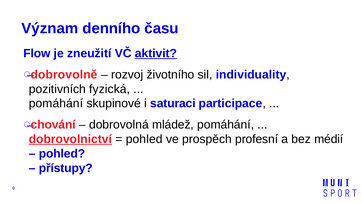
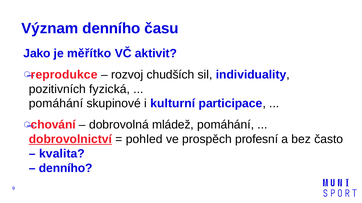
Flow: Flow -> Jako
zneužití: zneužití -> měřítko
aktivit underline: present -> none
dobrovolně: dobrovolně -> reprodukce
životního: životního -> chudších
saturaci: saturaci -> kulturní
médií: médií -> často
pohled at (62, 154): pohled -> kvalita
přístupy at (66, 169): přístupy -> denního
